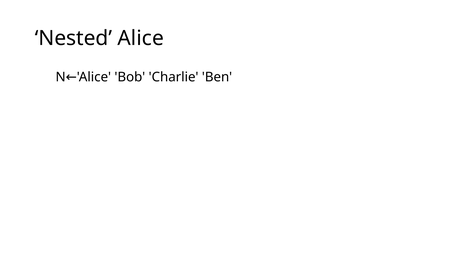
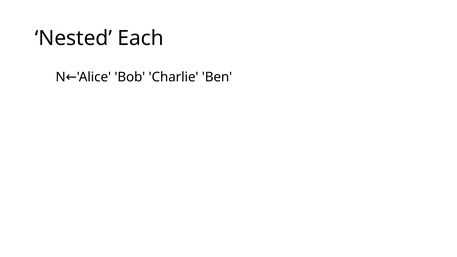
Nested Alice: Alice -> Each
